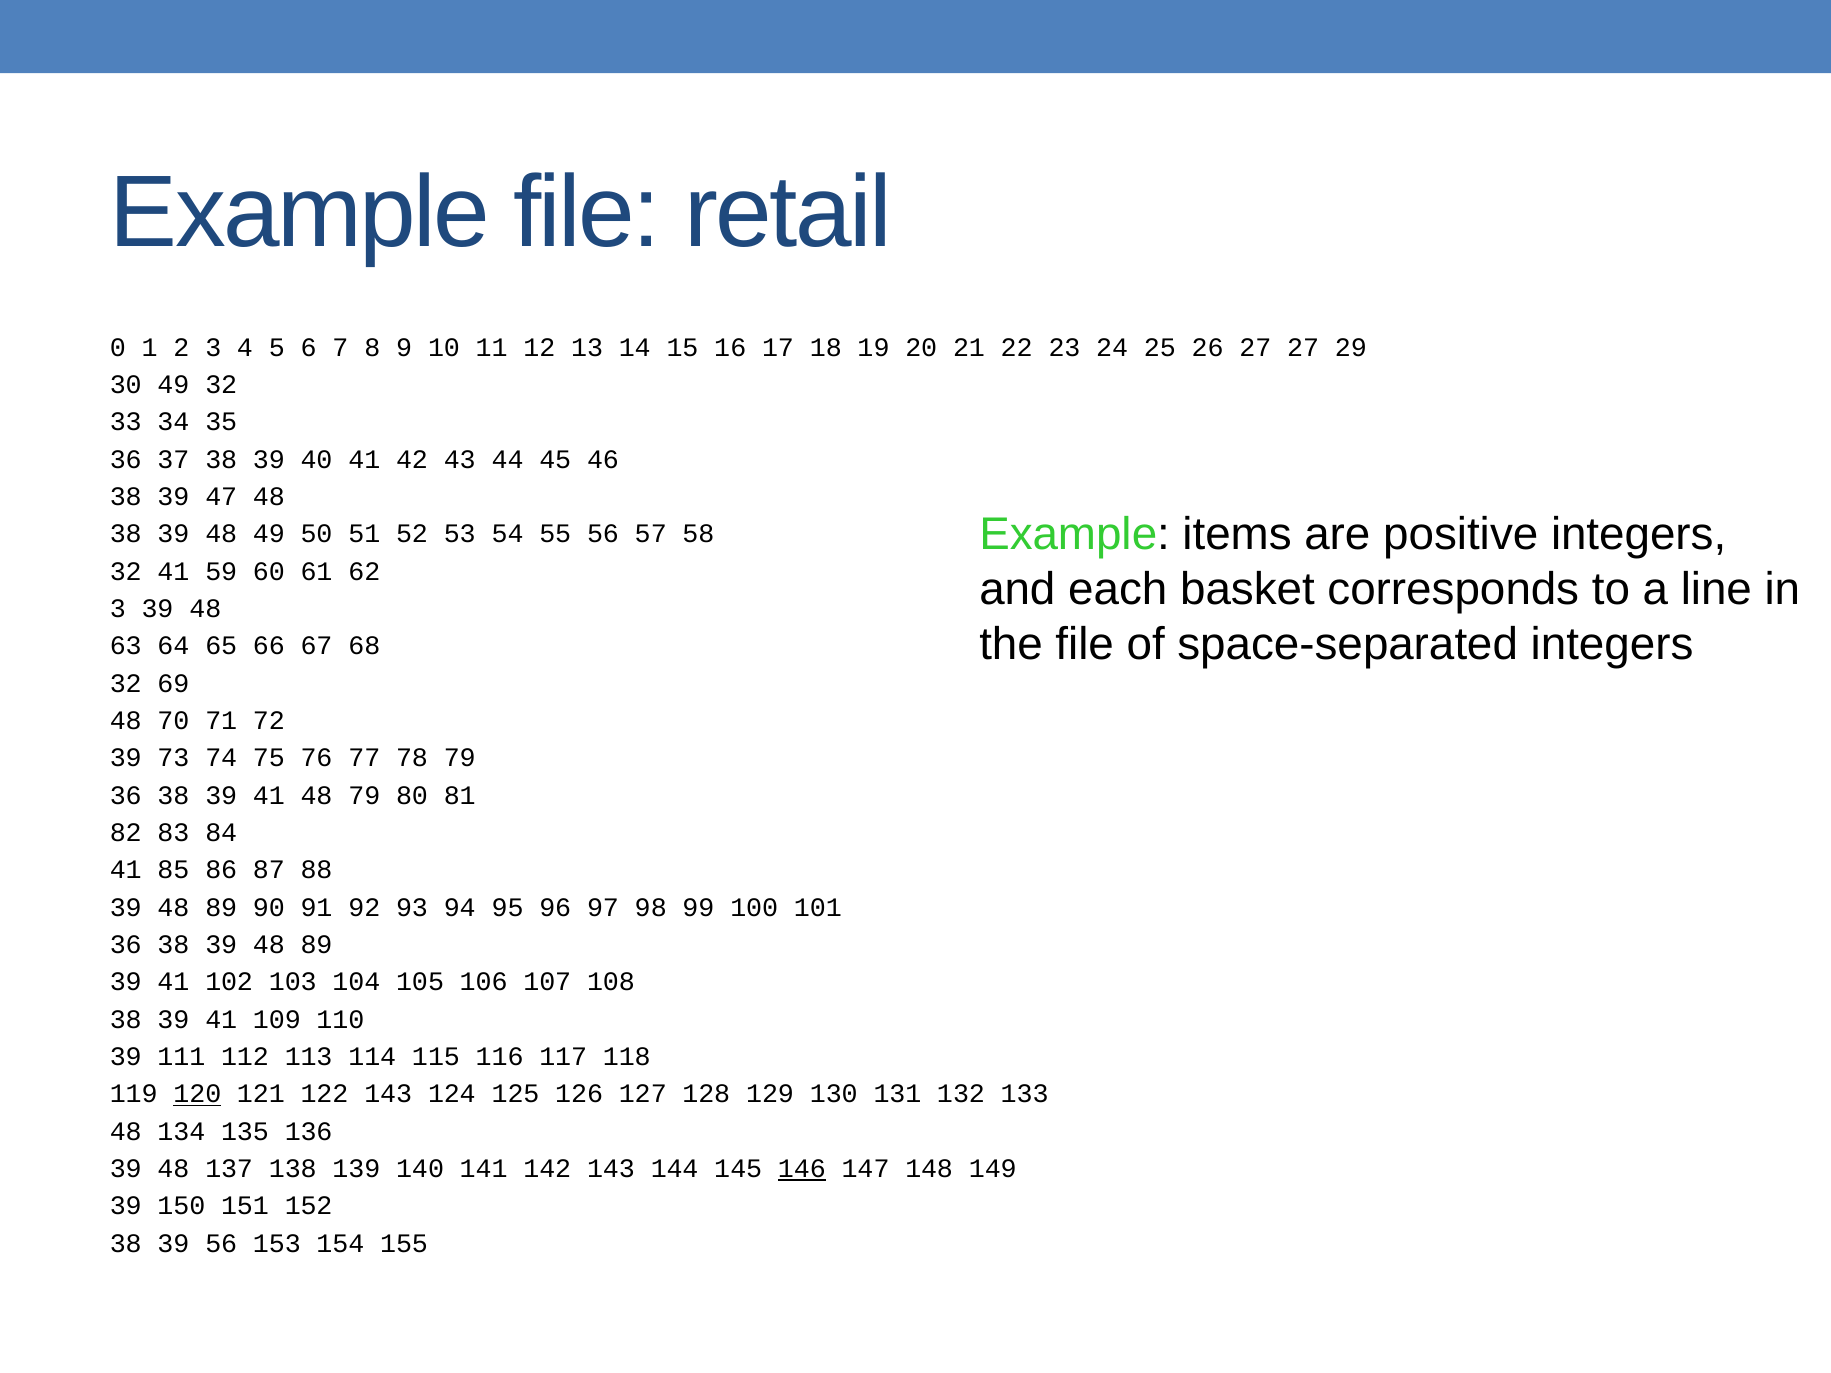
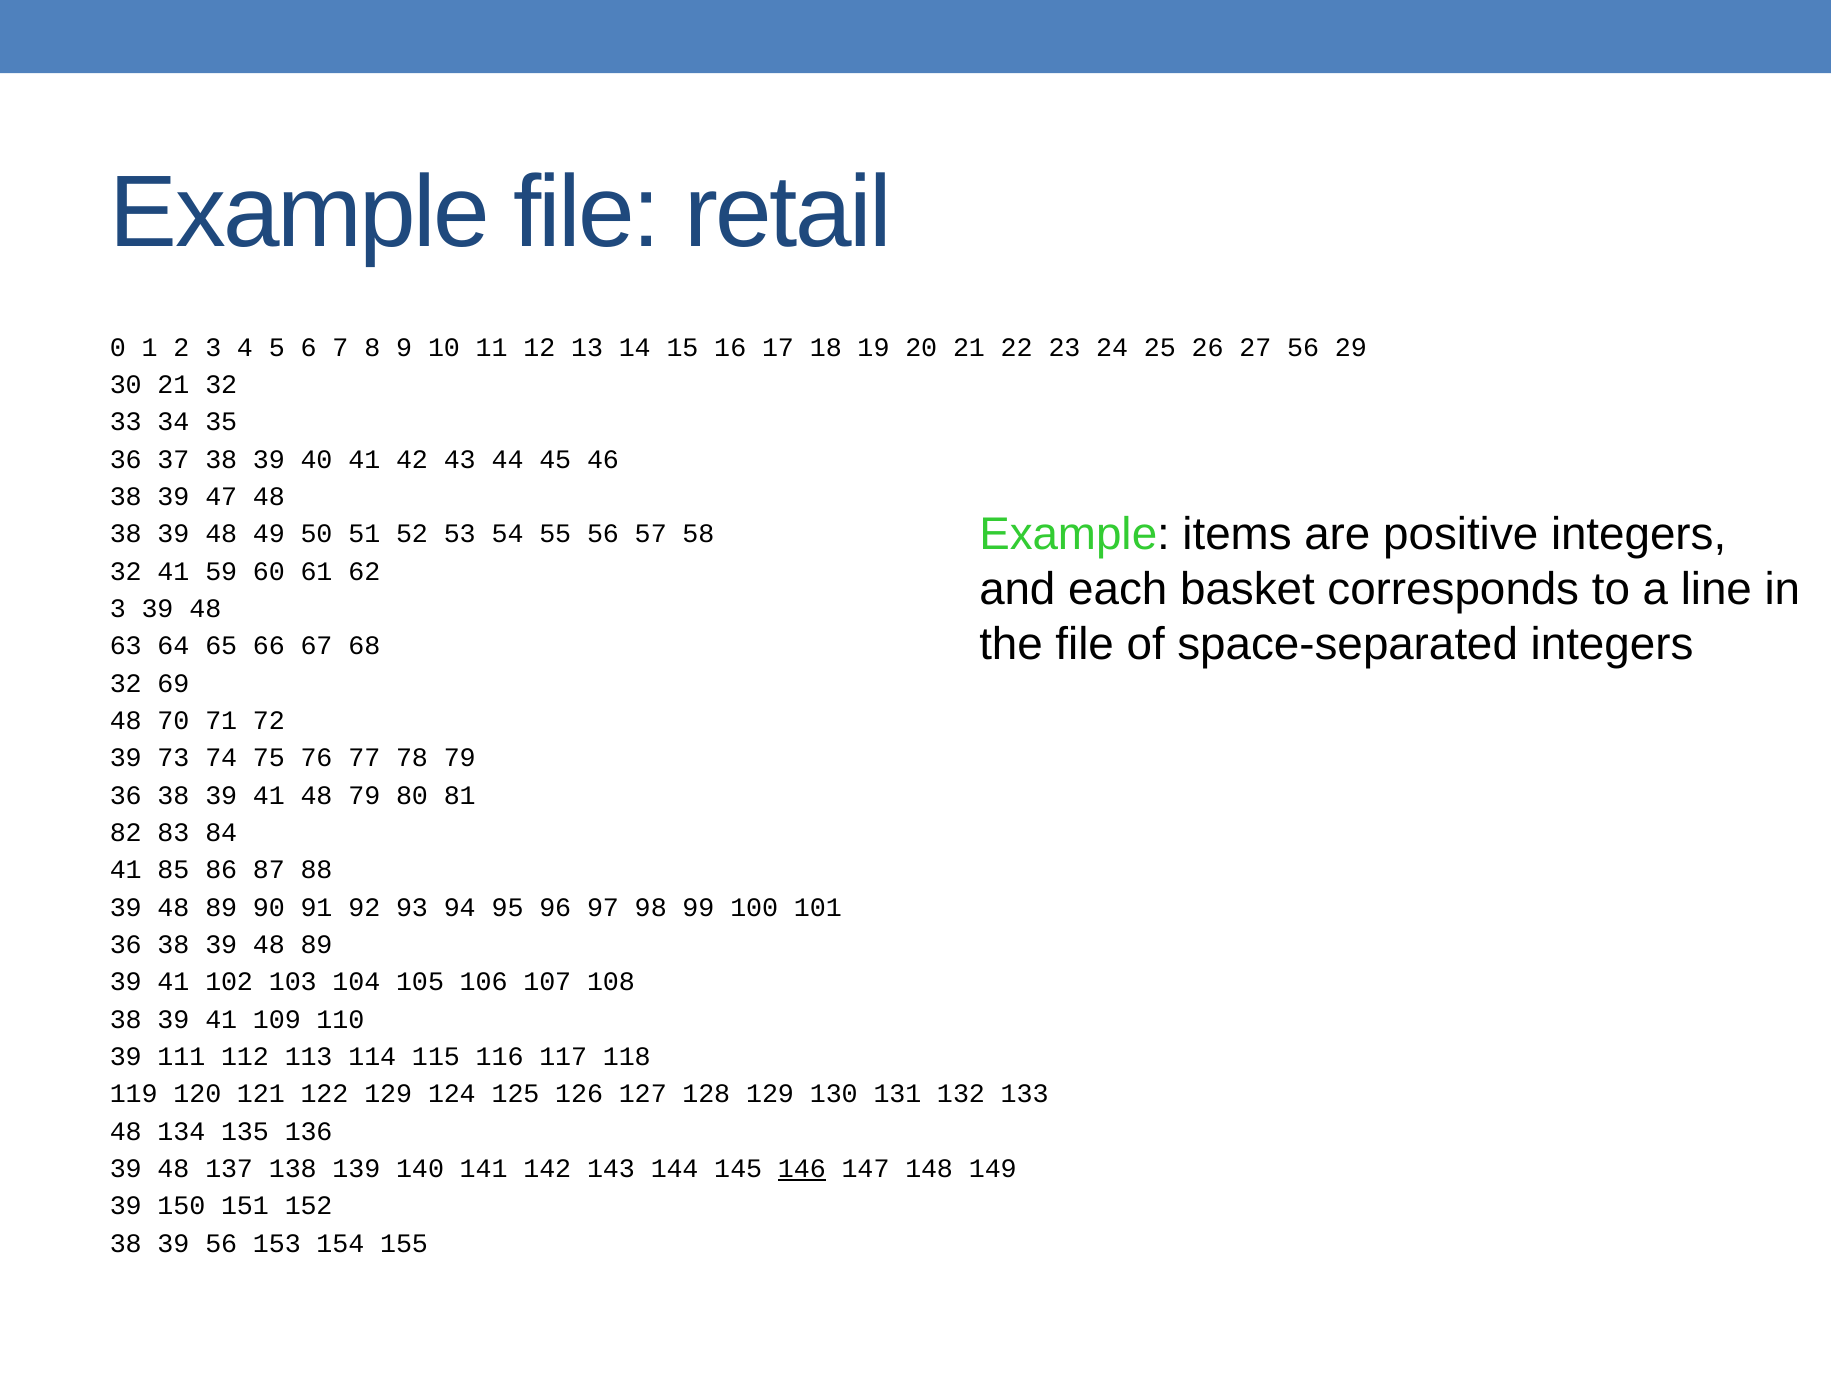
27 27: 27 -> 56
30 49: 49 -> 21
120 underline: present -> none
122 143: 143 -> 129
